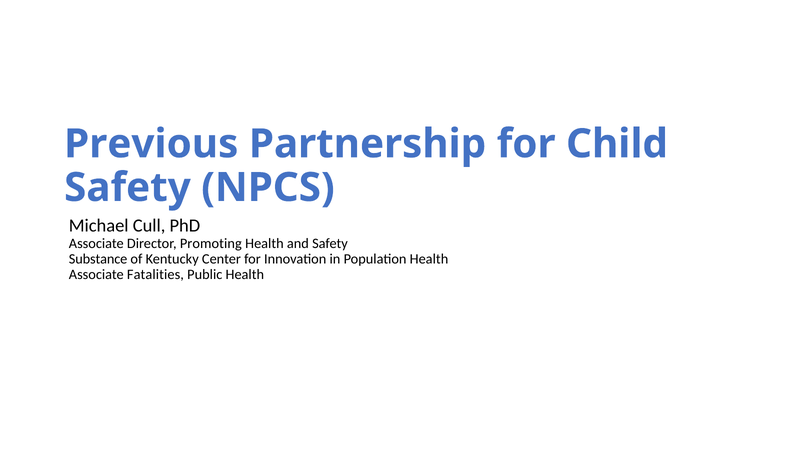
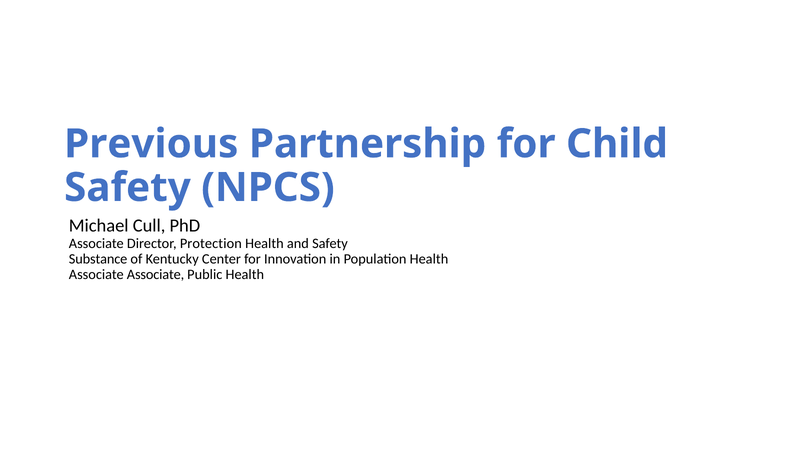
Promoting: Promoting -> Protection
Associate Fatalities: Fatalities -> Associate
